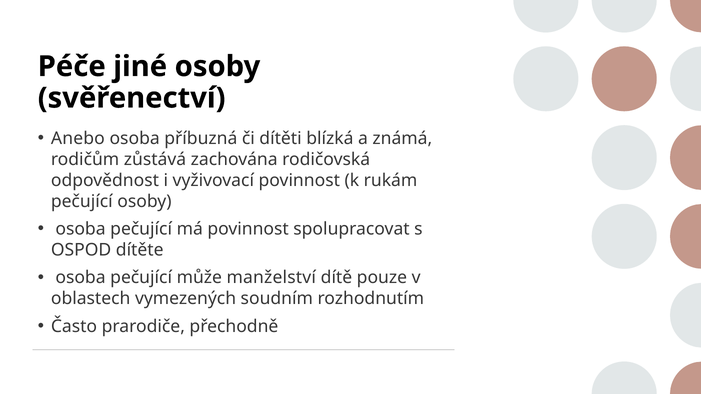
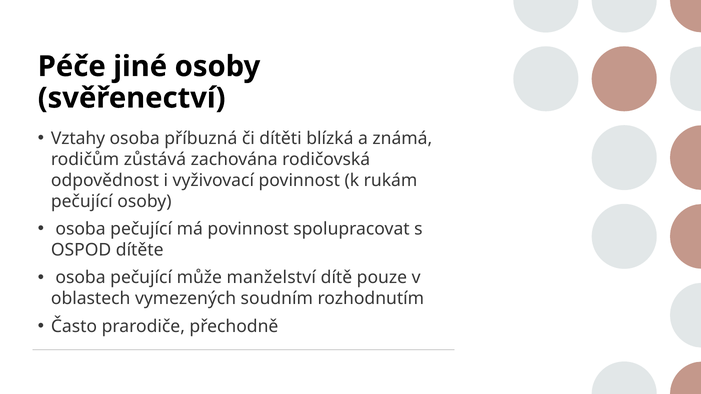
Anebo: Anebo -> Vztahy
